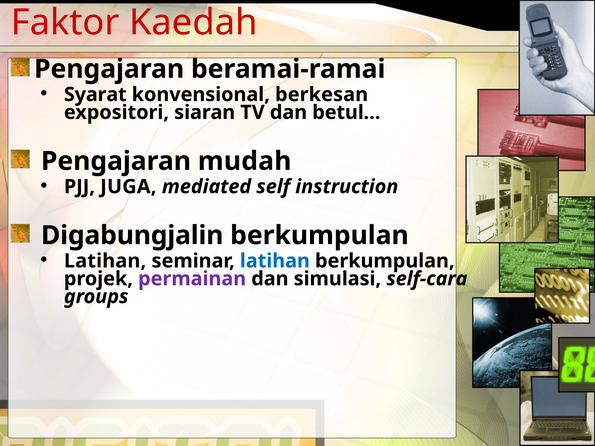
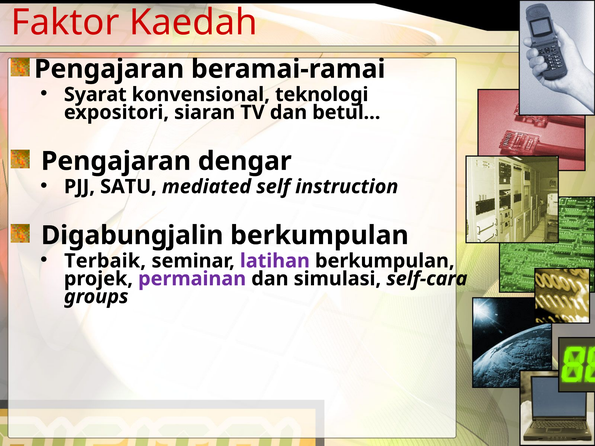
berkesan: berkesan -> teknologi
mudah: mudah -> dengar
JUGA: JUGA -> SATU
Latihan at (105, 261): Latihan -> Terbaik
latihan at (275, 261) colour: blue -> purple
